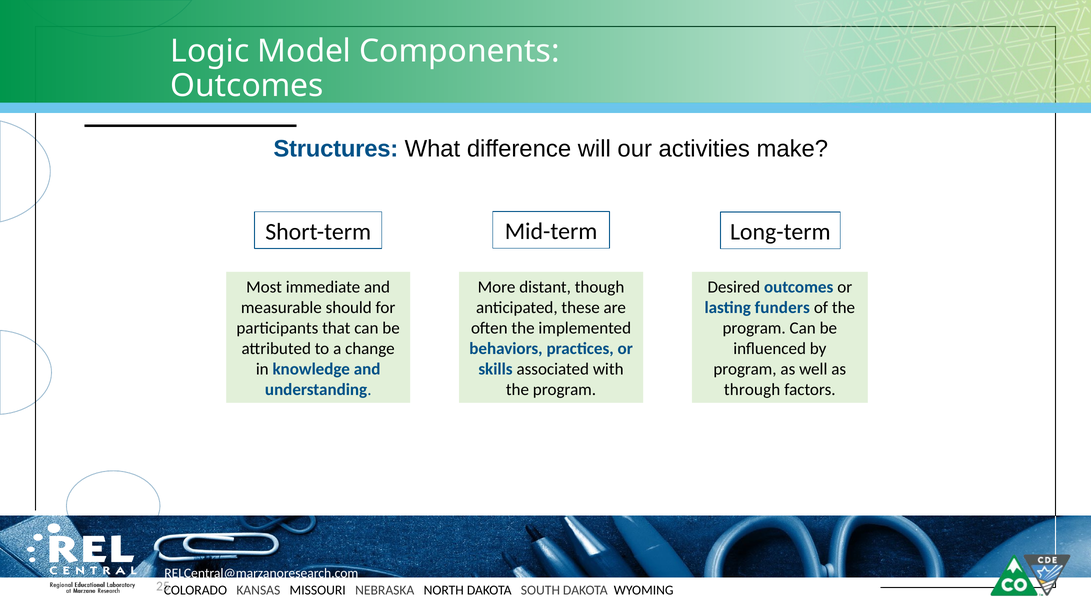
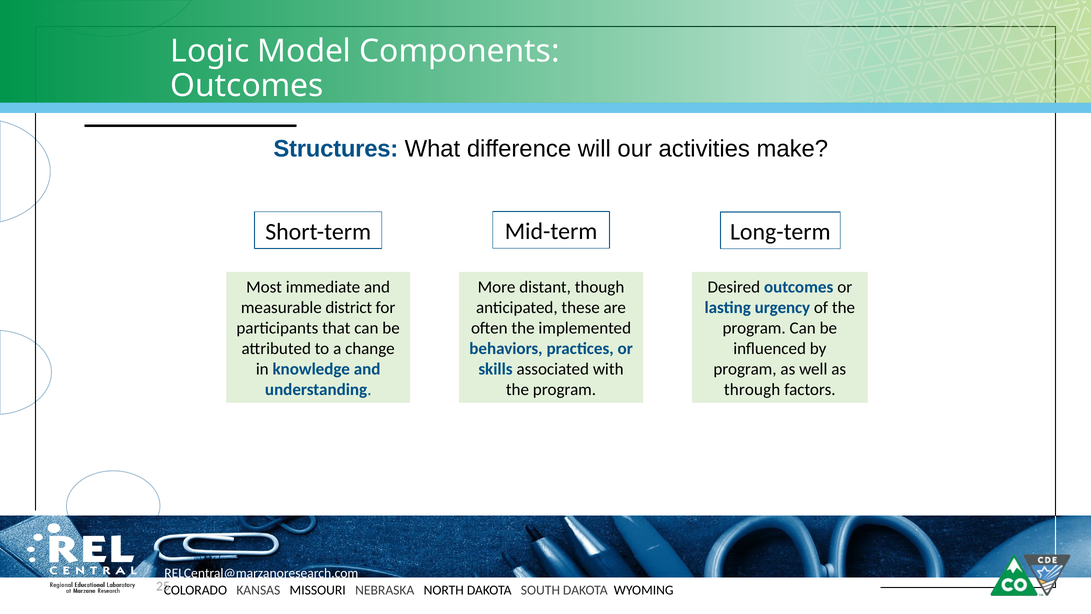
should: should -> district
funders: funders -> urgency
